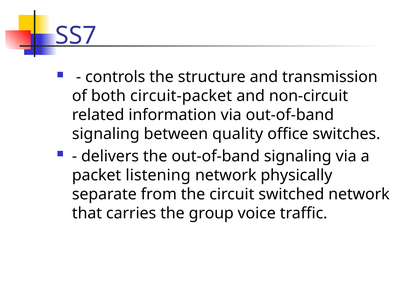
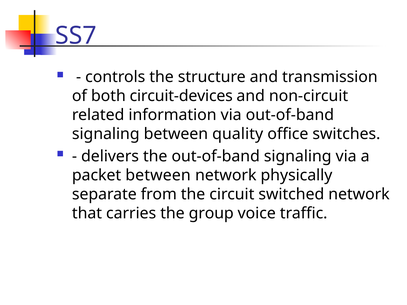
circuit-packet: circuit-packet -> circuit-devices
packet listening: listening -> between
